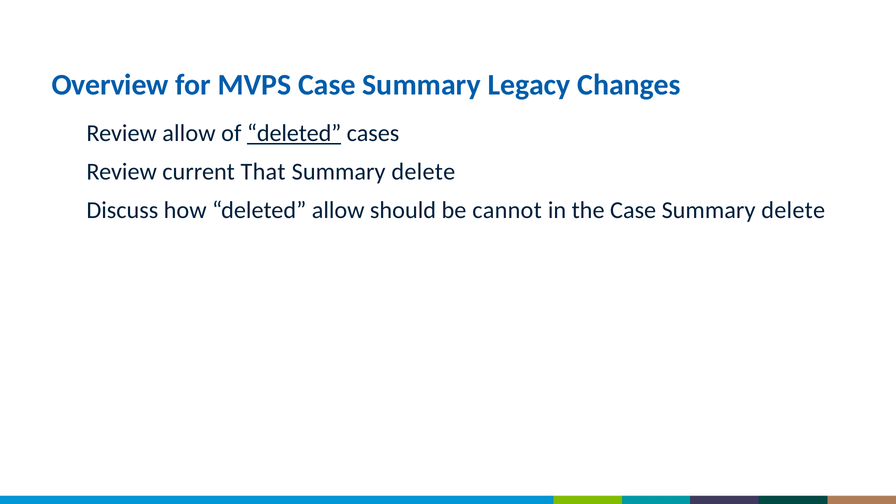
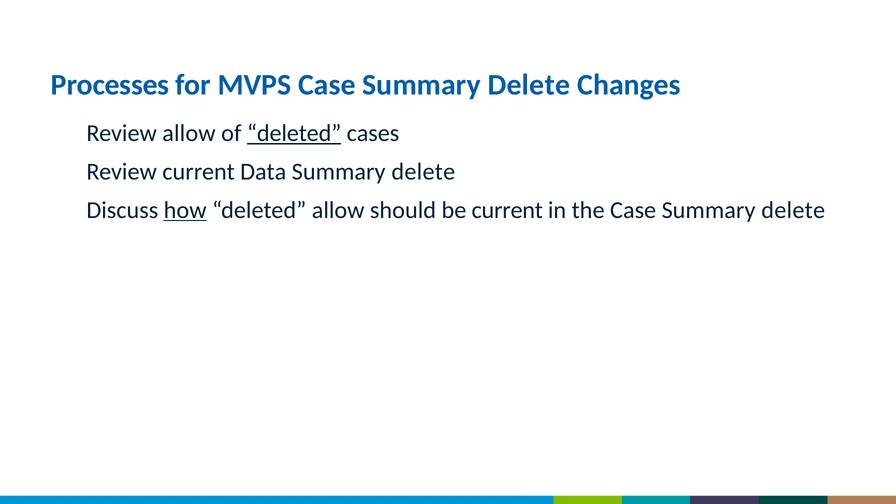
Overview: Overview -> Processes
MVPS Case Summary Legacy: Legacy -> Delete
That: That -> Data
how underline: none -> present
be cannot: cannot -> current
